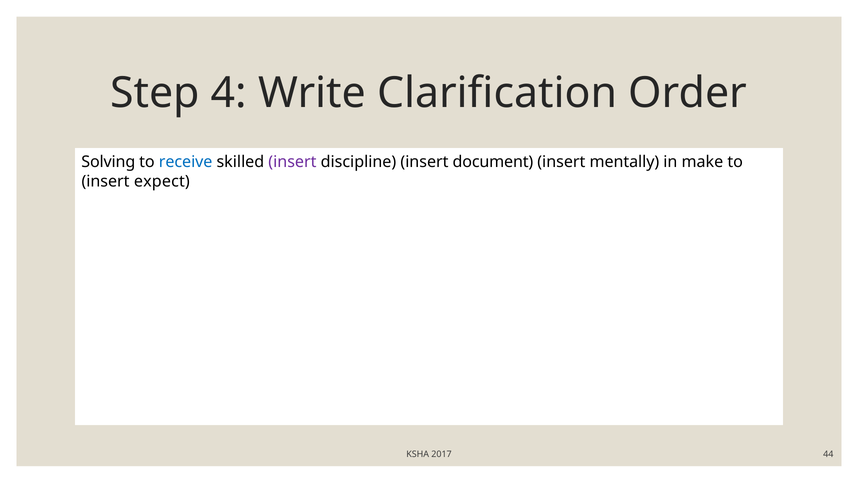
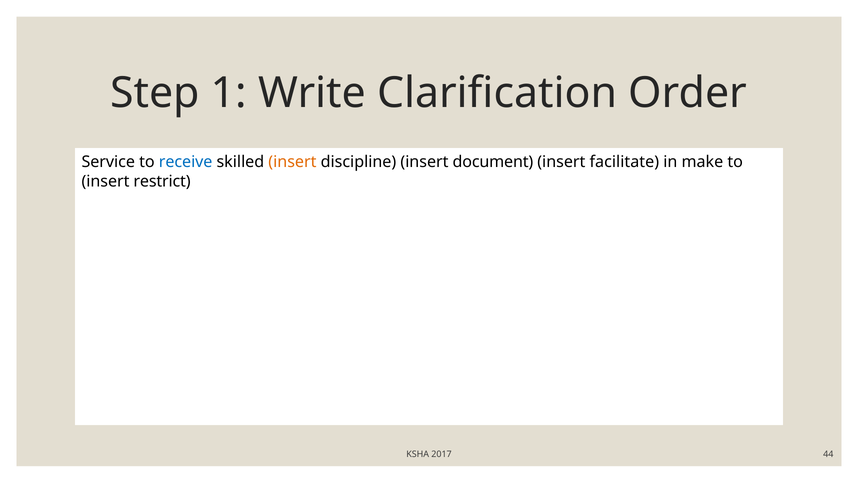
4: 4 -> 1
Solving: Solving -> Service
insert at (292, 162) colour: purple -> orange
mentally: mentally -> facilitate
expect: expect -> restrict
